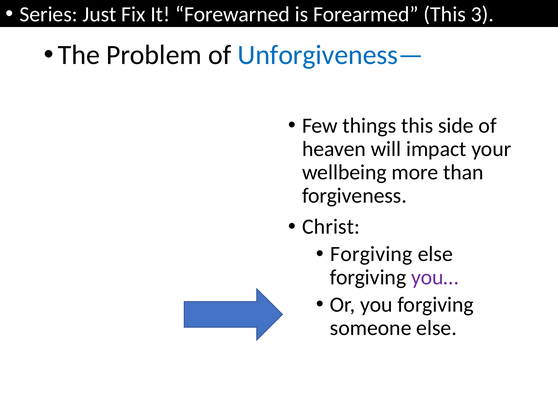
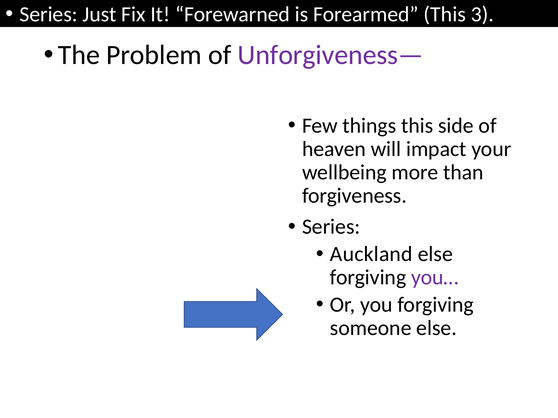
Unforgiveness— colour: blue -> purple
Christ at (331, 227): Christ -> Series
Forgiving at (371, 254): Forgiving -> Auckland
